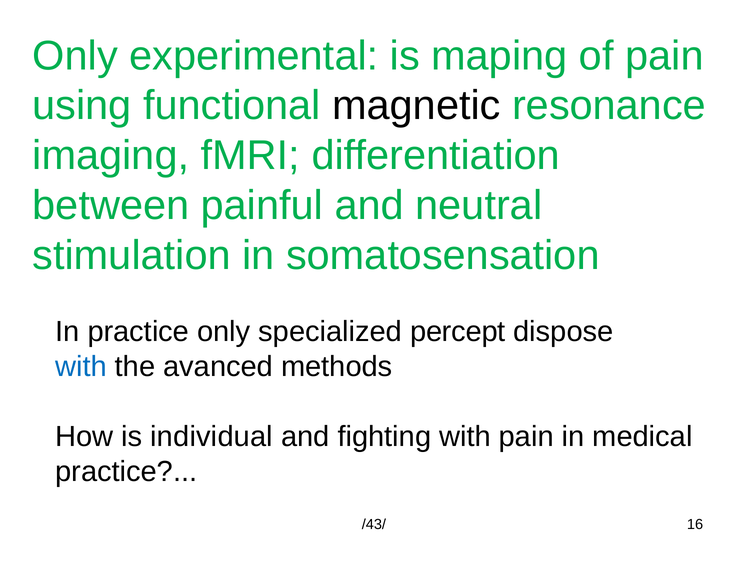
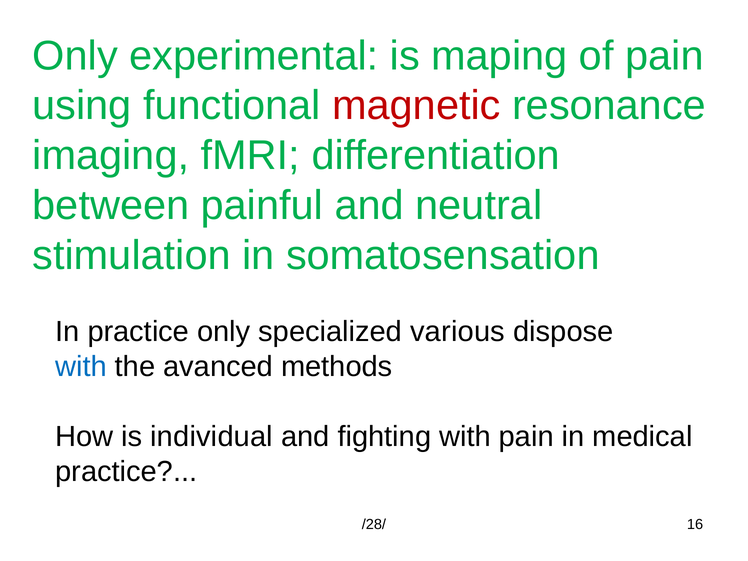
magnetic colour: black -> red
percept: percept -> various
/43/: /43/ -> /28/
